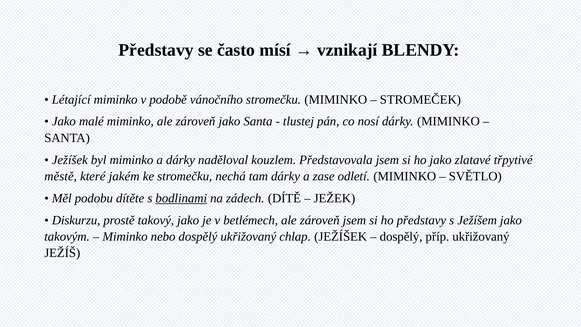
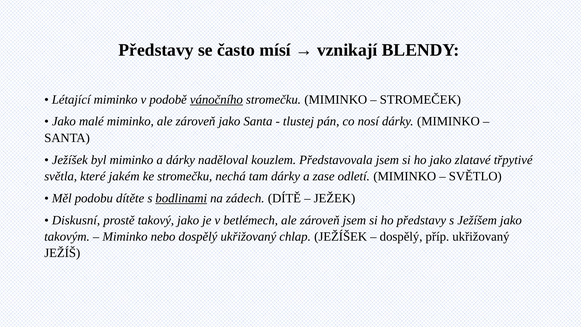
vánočního underline: none -> present
městě: městě -> světla
Diskurzu: Diskurzu -> Diskusní
